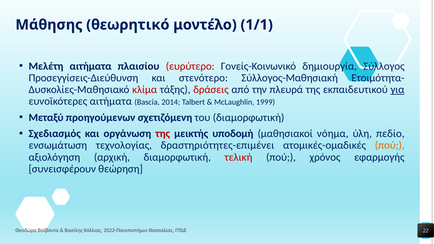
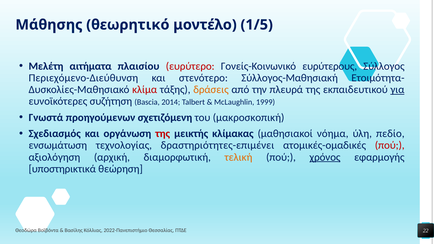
1/1: 1/1 -> 1/5
δημιουργία: δημιουργία -> ευρύτερους
Προσεγγίσεις-Διεύθυνση: Προσεγγίσεις-Διεύθυνση -> Περιεχόμενο-Διεύθυνση
δράσεις colour: red -> orange
ευνοϊκότερες αιτήματα: αιτήματα -> συζήτηση
Μεταξύ: Μεταξύ -> Γνωστά
του διαμορφωτική: διαμορφωτική -> μακροσκοπική
υποδομή: υποδομή -> κλίμακας
πού at (390, 145) colour: orange -> red
τελική colour: red -> orange
χρόνος underline: none -> present
συνεισφέρουν: συνεισφέρουν -> υποστηρικτικά
